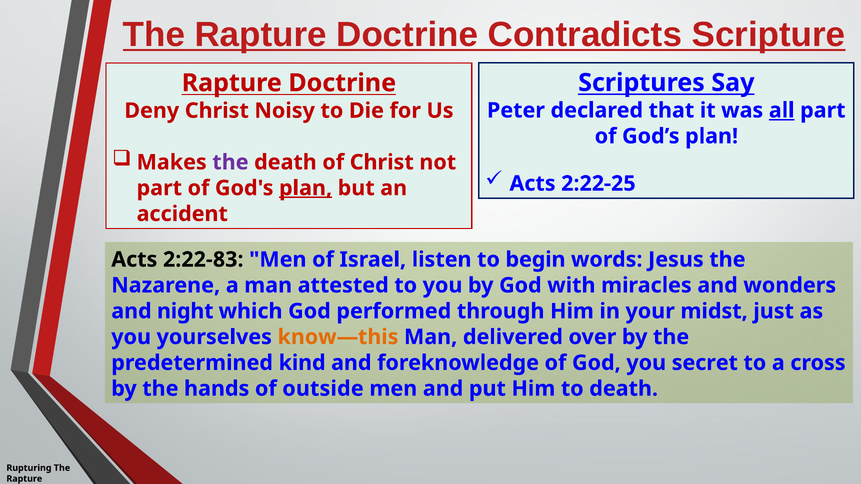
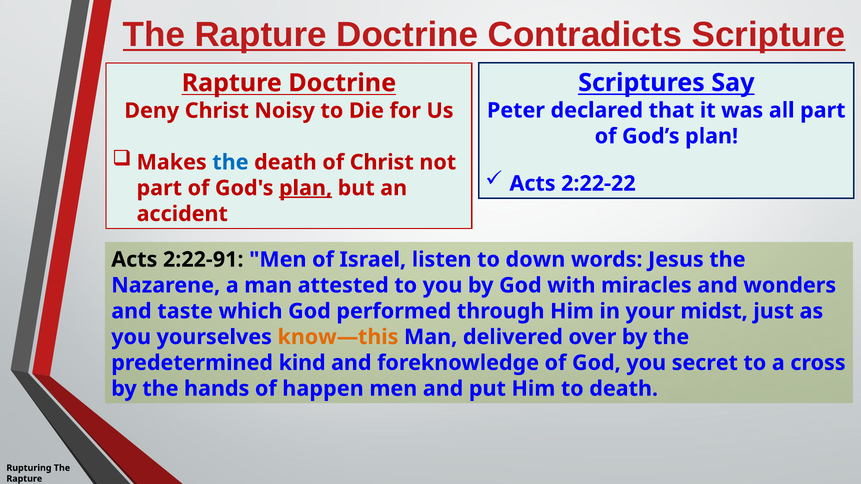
all underline: present -> none
the at (230, 162) colour: purple -> blue
2:22-25: 2:22-25 -> 2:22-22
2:22-83: 2:22-83 -> 2:22-91
begin: begin -> down
night: night -> taste
outside: outside -> happen
